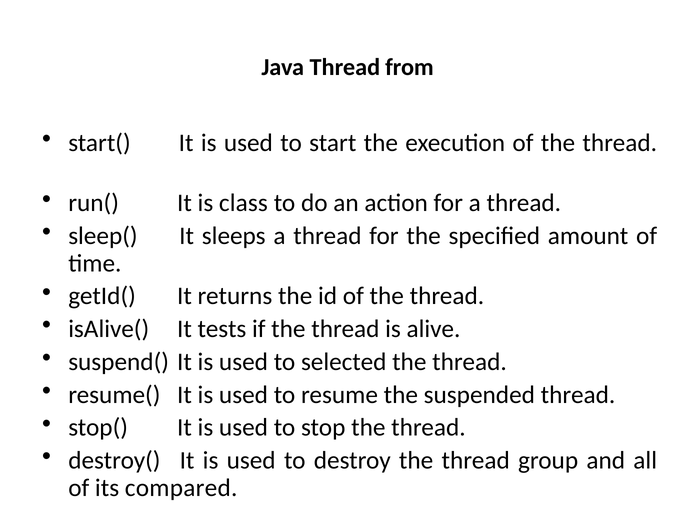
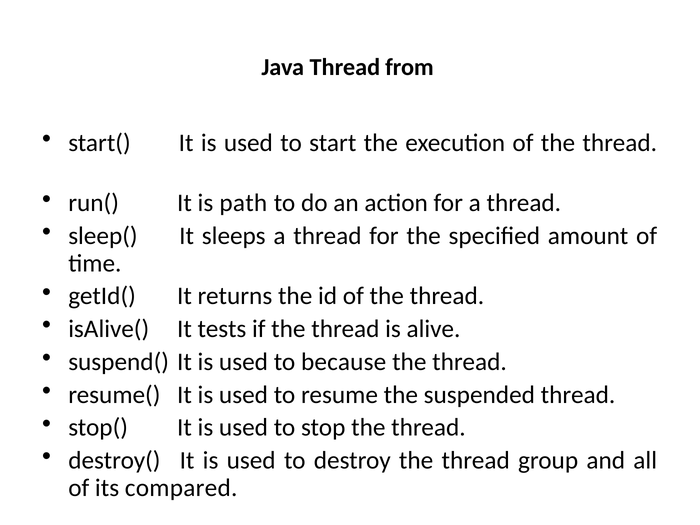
class: class -> path
selected: selected -> because
